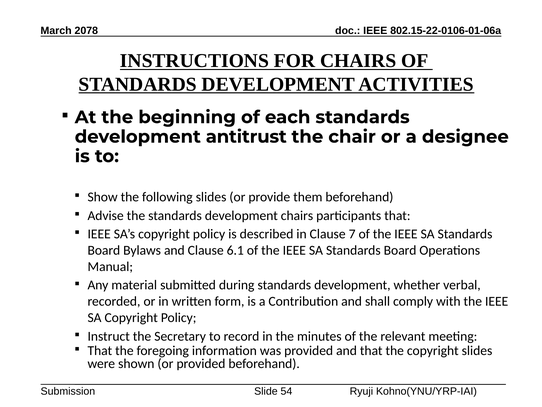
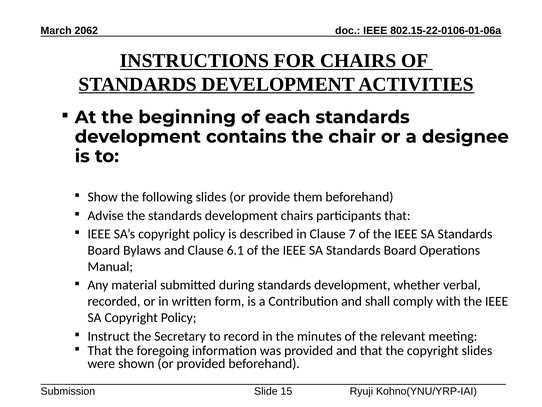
2078: 2078 -> 2062
antitrust: antitrust -> contains
54: 54 -> 15
